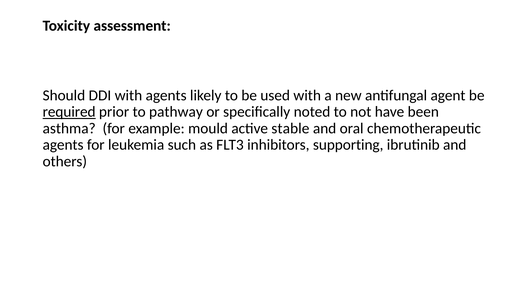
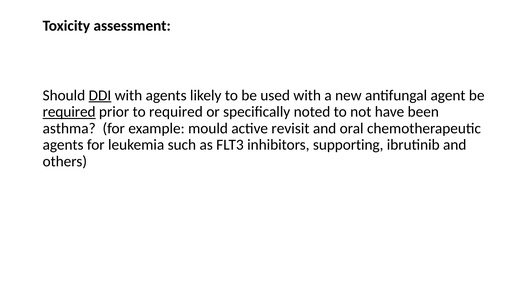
DDI underline: none -> present
to pathway: pathway -> required
stable: stable -> revisit
